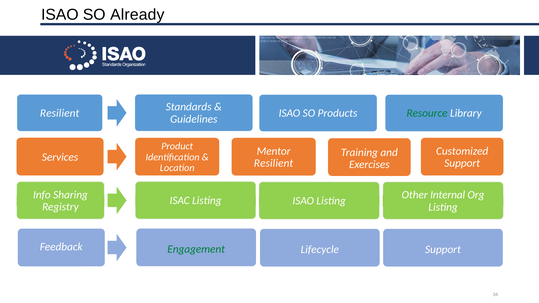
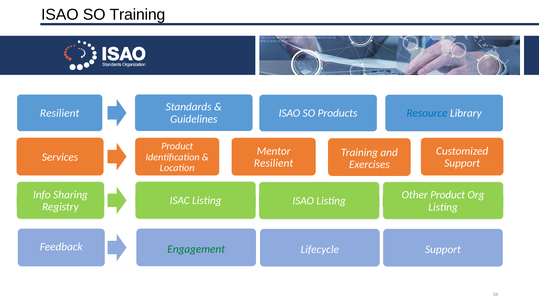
SO Already: Already -> Training
Resource colour: green -> blue
Other Internal: Internal -> Product
